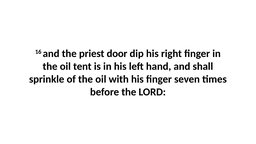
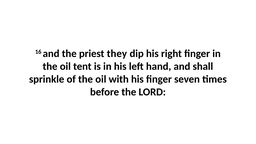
door: door -> they
